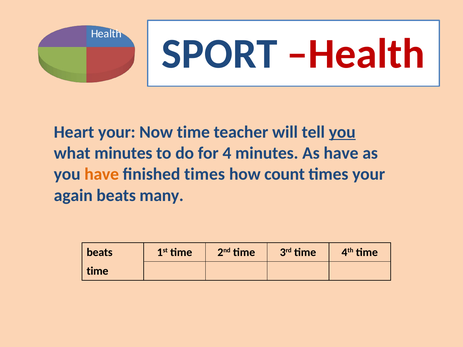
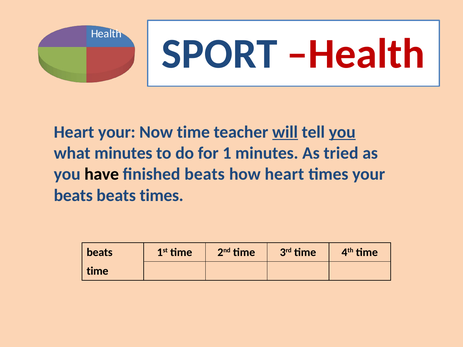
will underline: none -> present
4: 4 -> 1
As have: have -> tried
have at (102, 174) colour: orange -> black
finished times: times -> beats
how count: count -> heart
again at (73, 195): again -> beats
beats many: many -> times
